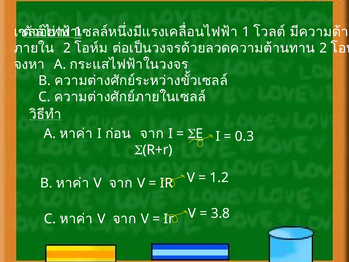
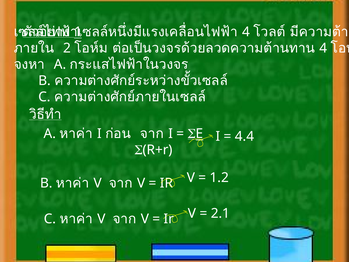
1 at (246, 32): 1 -> 4
2 at (323, 48): 2 -> 4
0.3: 0.3 -> 4.4
3.8: 3.8 -> 2.1
